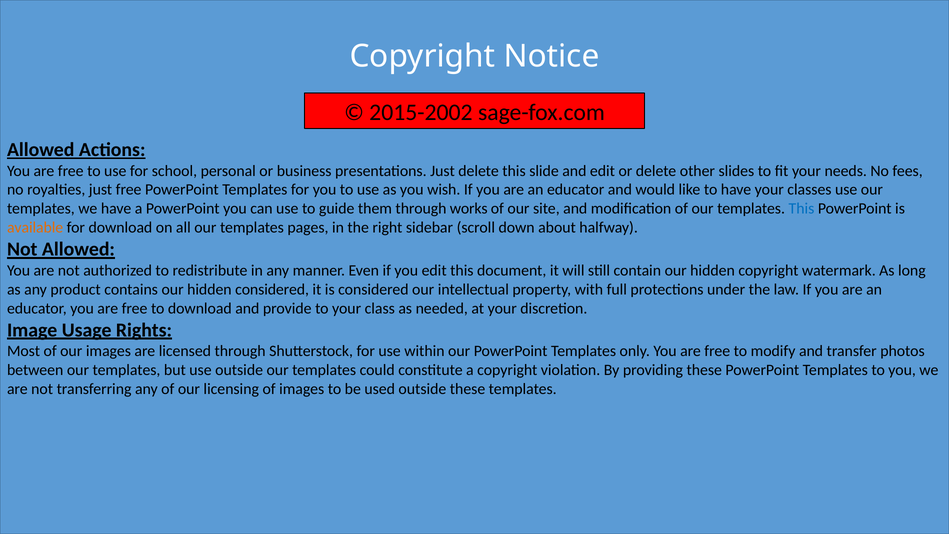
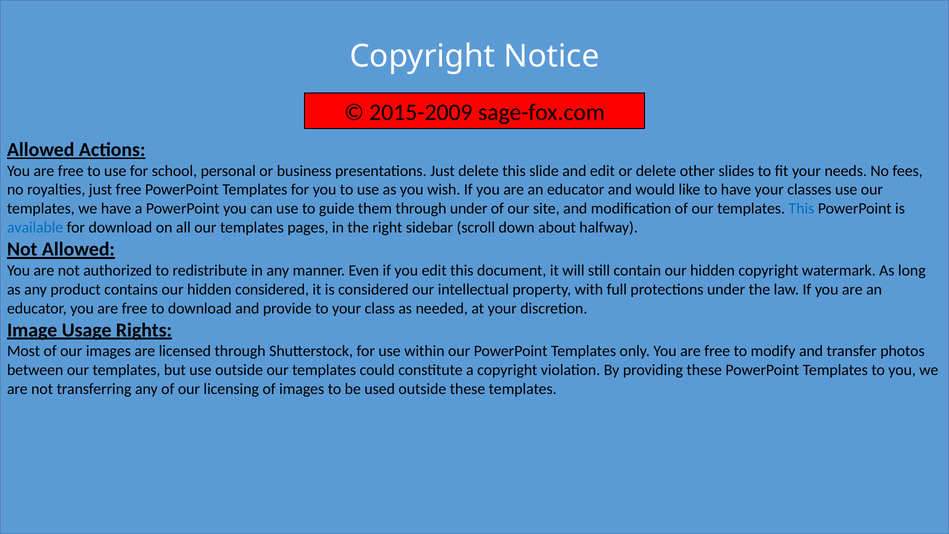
2015-2002: 2015-2002 -> 2015-2009
through works: works -> under
available colour: orange -> blue
